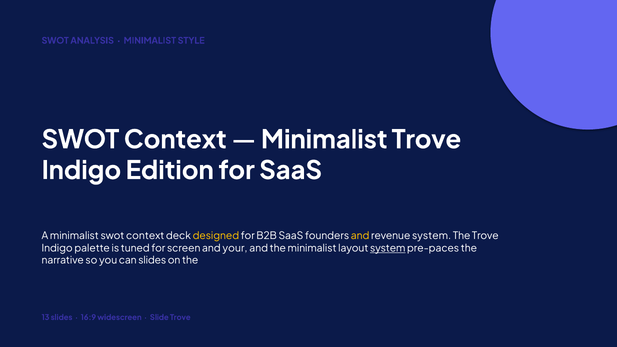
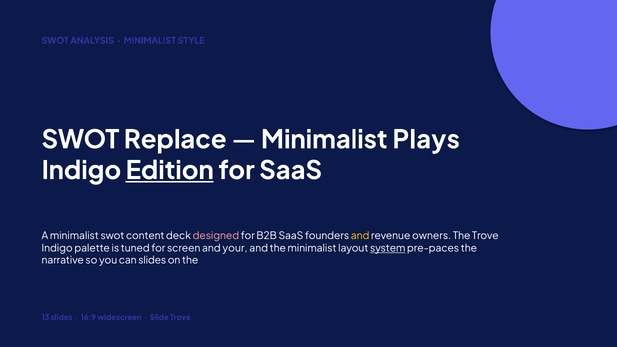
Context at (175, 140): Context -> Replace
Minimalist Trove: Trove -> Plays
Edition underline: none -> present
minimalist swot context: context -> content
designed colour: yellow -> pink
revenue system: system -> owners
